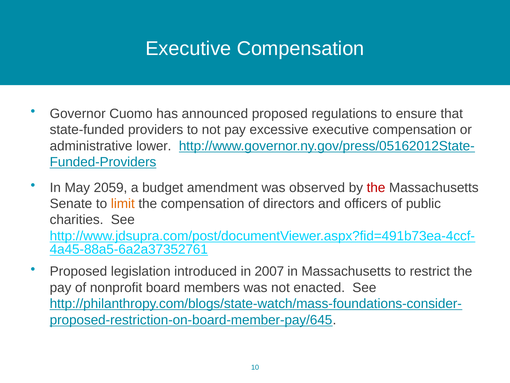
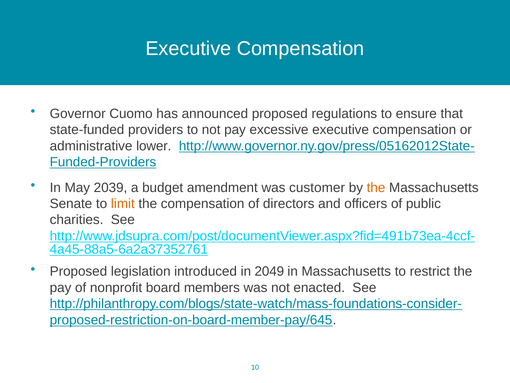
2059: 2059 -> 2039
observed: observed -> customer
the at (376, 187) colour: red -> orange
2007: 2007 -> 2049
